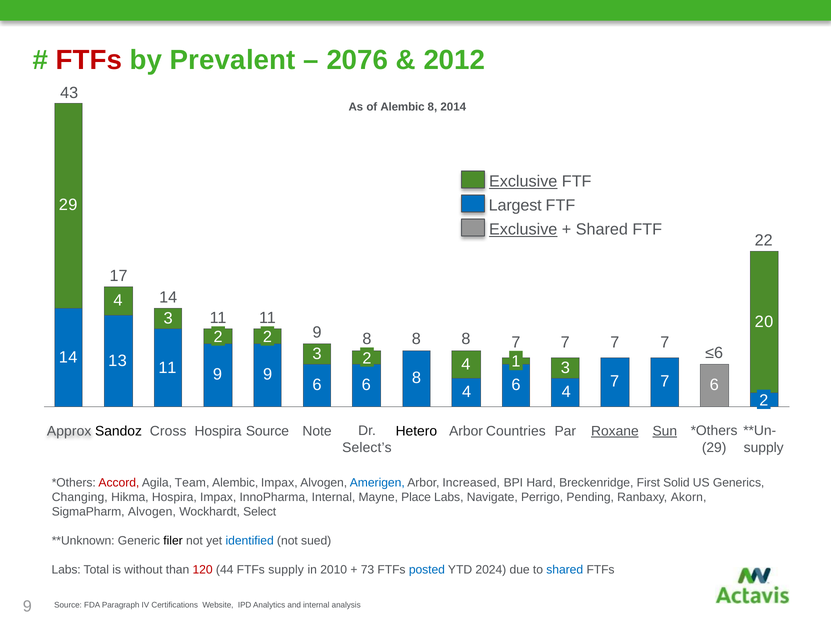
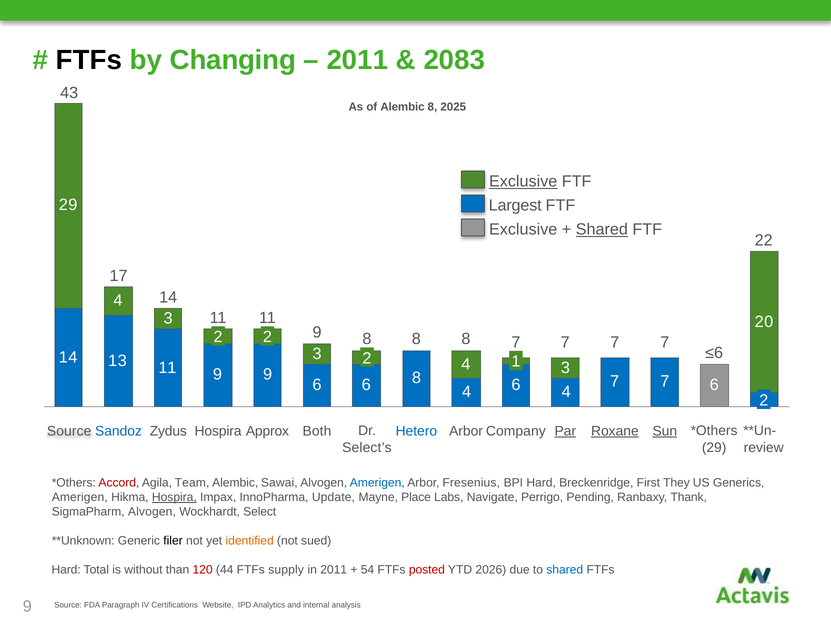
FTFs at (89, 60) colour: red -> black
Prevalent: Prevalent -> Changing
2076 at (357, 60): 2076 -> 2011
2012: 2012 -> 2083
2014: 2014 -> 2025
Exclusive at (523, 230) underline: present -> none
Shared at (602, 230) underline: none -> present
Approx at (69, 431): Approx -> Source
Sandoz colour: black -> blue
Cross: Cross -> Zydus
Source at (267, 431): Source -> Approx
Note: Note -> Both
Hetero colour: black -> blue
Countries: Countries -> Company
Par underline: none -> present
supply at (764, 448): supply -> review
Alembic Impax: Impax -> Sawai
Increased: Increased -> Fresenius
Solid: Solid -> They
Changing at (80, 498): Changing -> Amerigen
Hospira at (174, 498) underline: none -> present
InnoPharma Internal: Internal -> Update
Akorn: Akorn -> Thank
identified colour: blue -> orange
Labs at (66, 570): Labs -> Hard
in 2010: 2010 -> 2011
73: 73 -> 54
posted colour: blue -> red
2024: 2024 -> 2026
